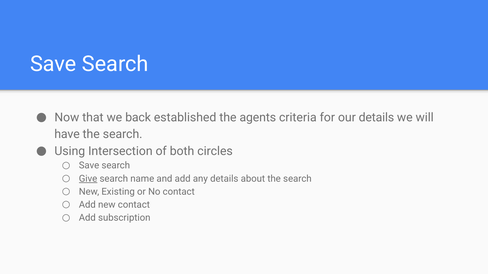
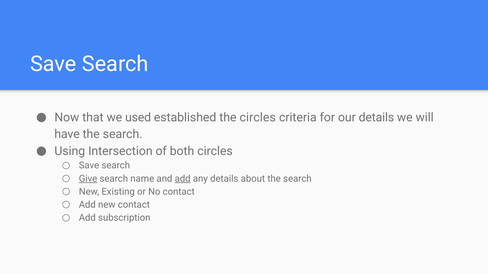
back: back -> used
the agents: agents -> circles
add at (183, 179) underline: none -> present
